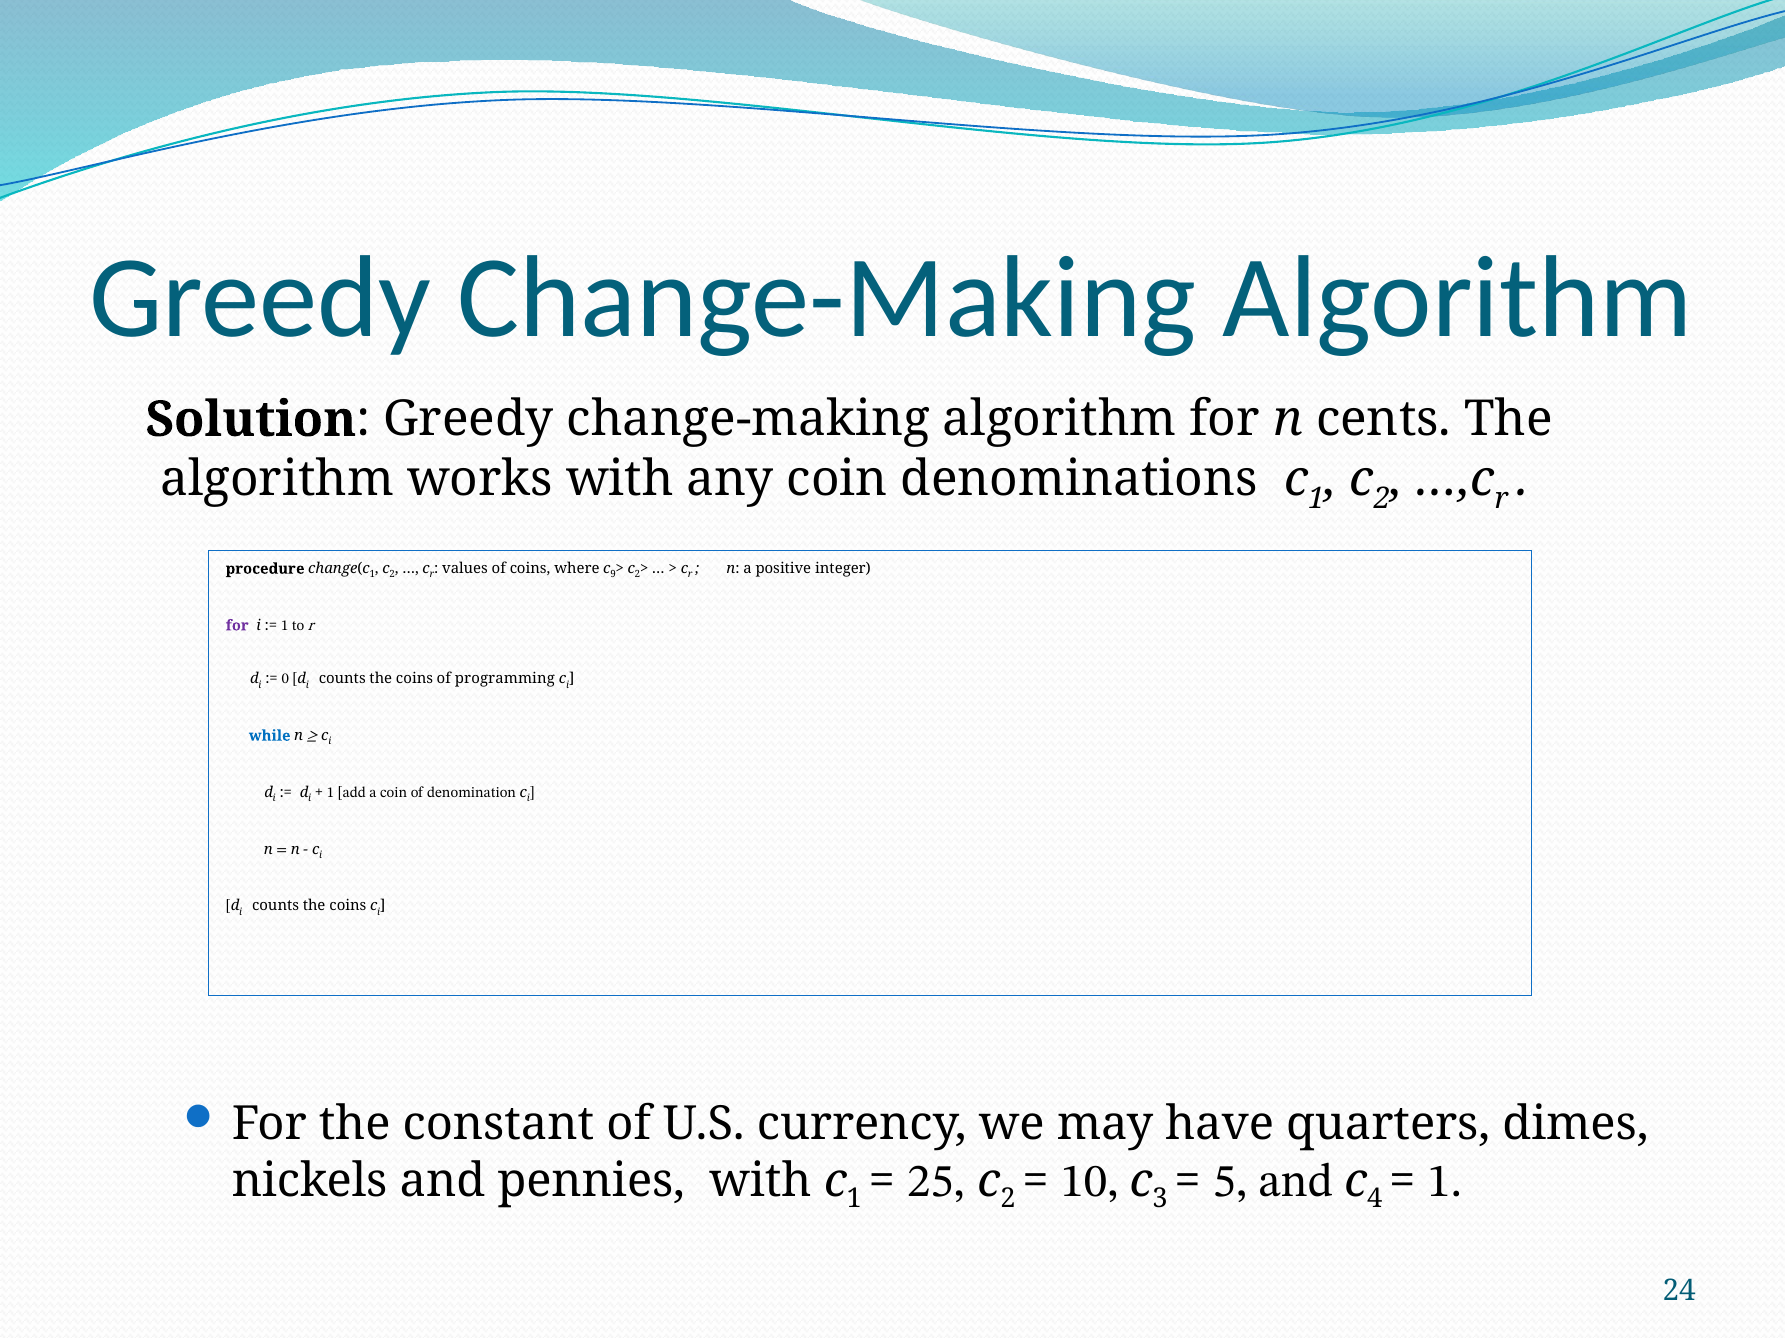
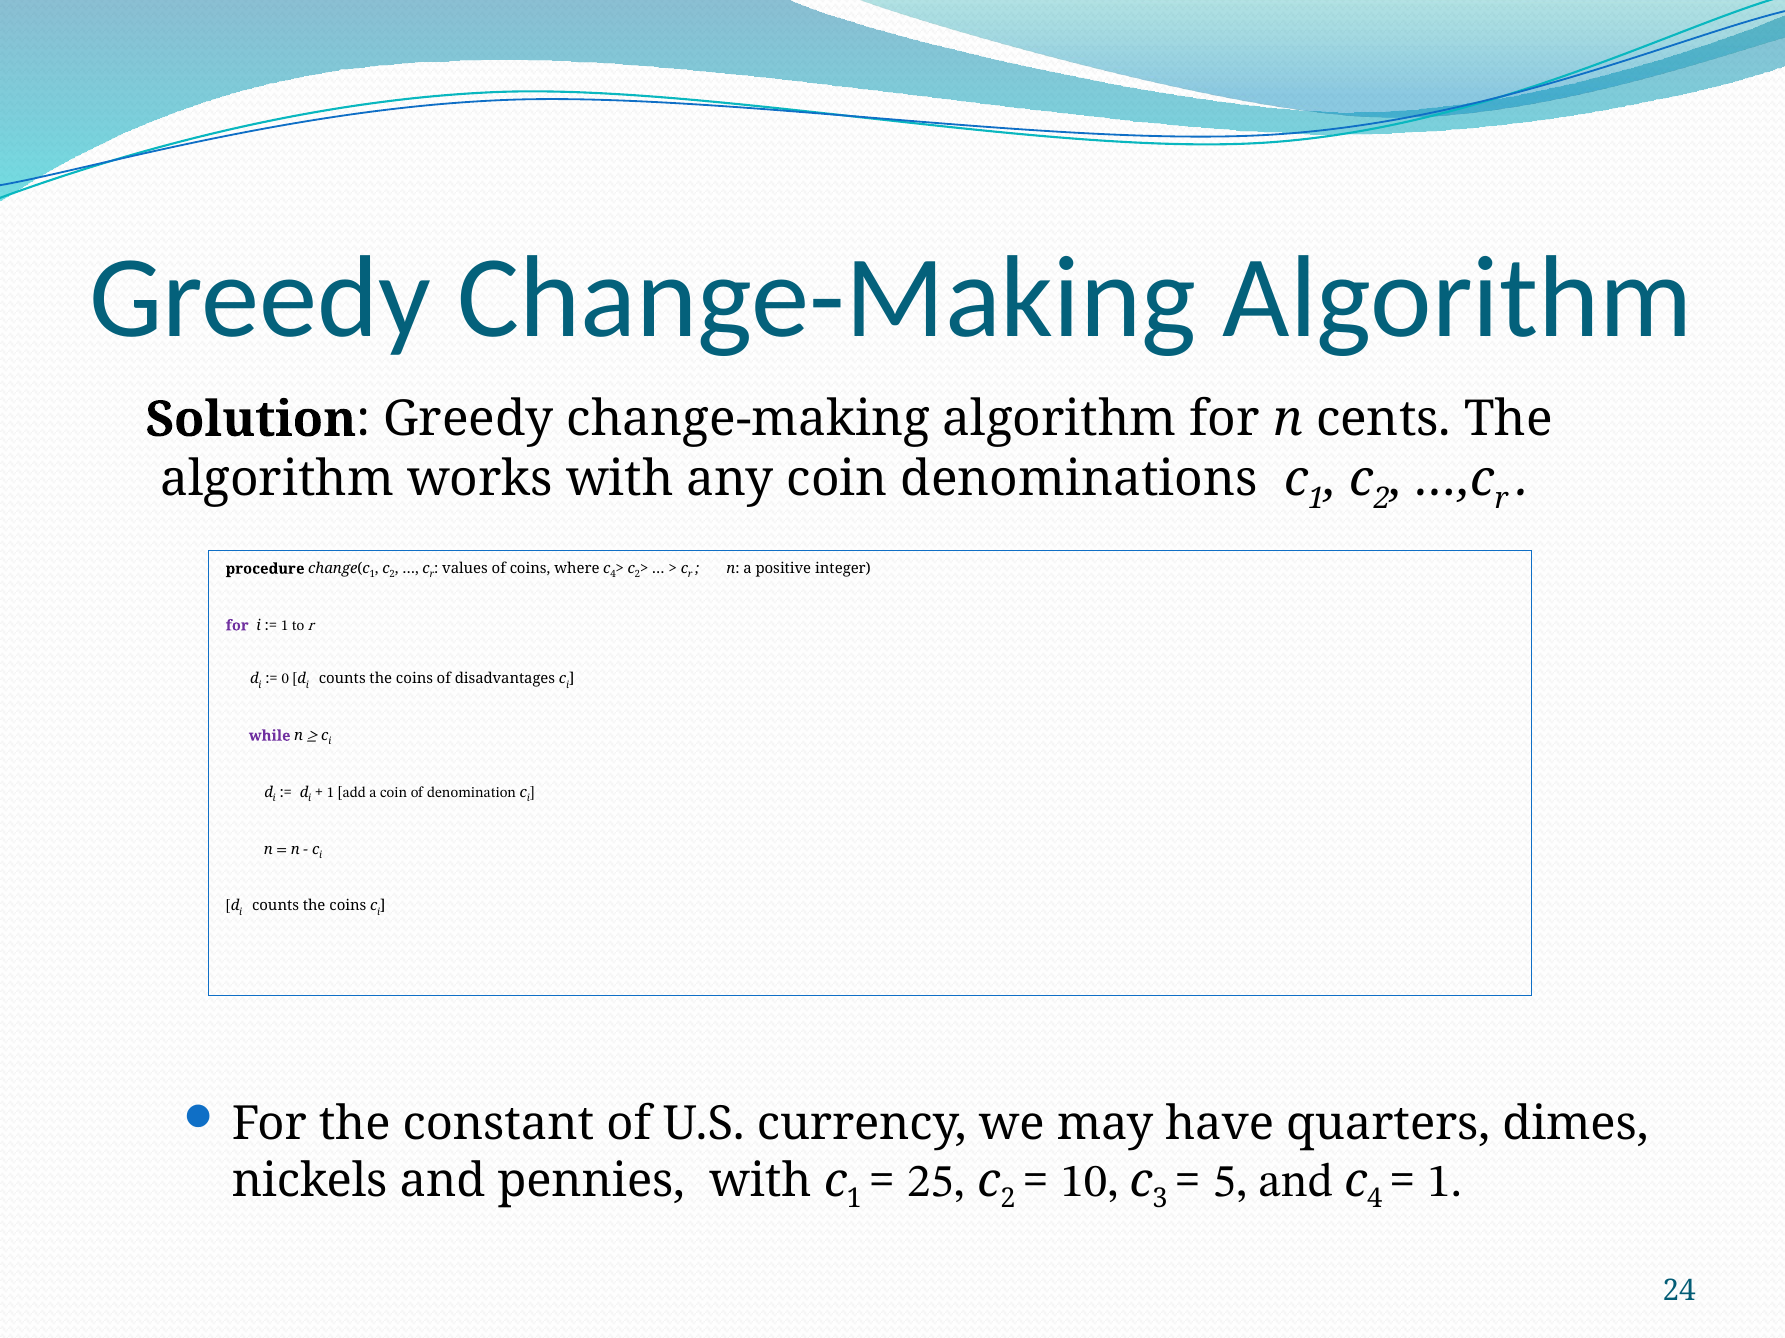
9 at (613, 575): 9 -> 4
programming: programming -> disadvantages
while colour: blue -> purple
